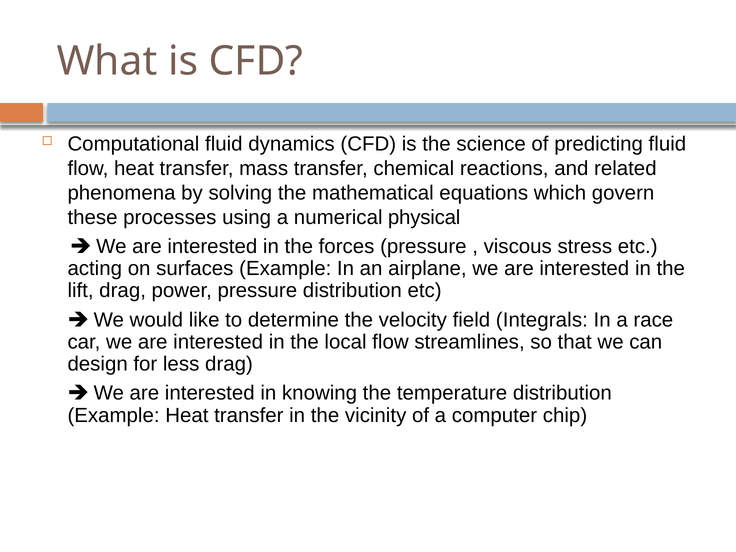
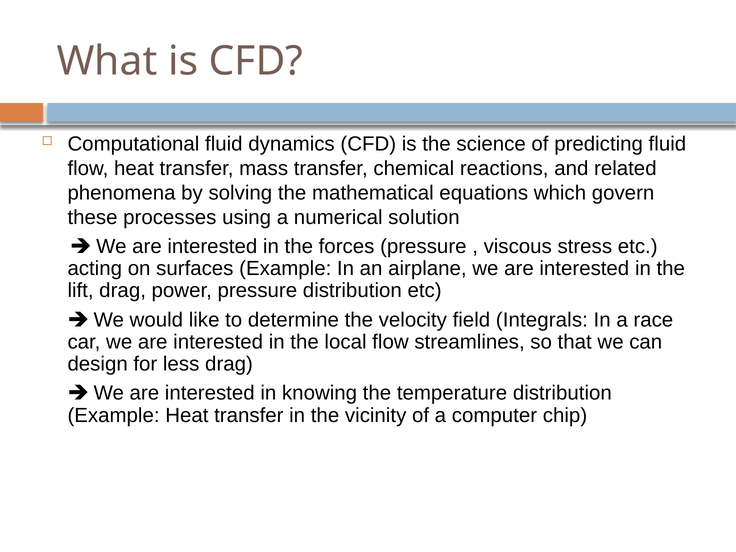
physical: physical -> solution
